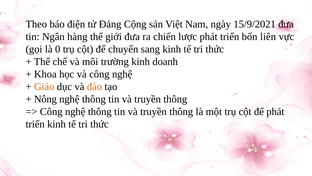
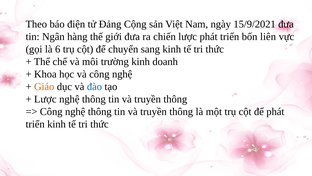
0: 0 -> 6
đào colour: orange -> blue
Nông at (45, 99): Nông -> Lược
